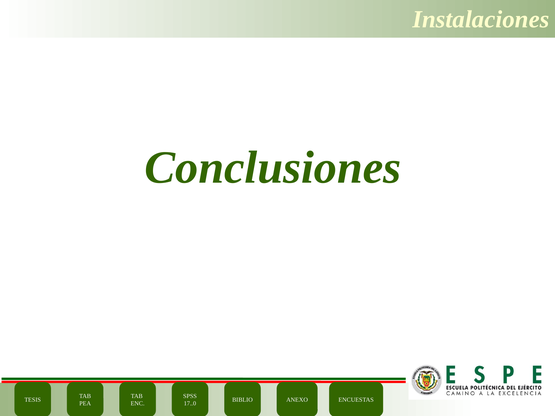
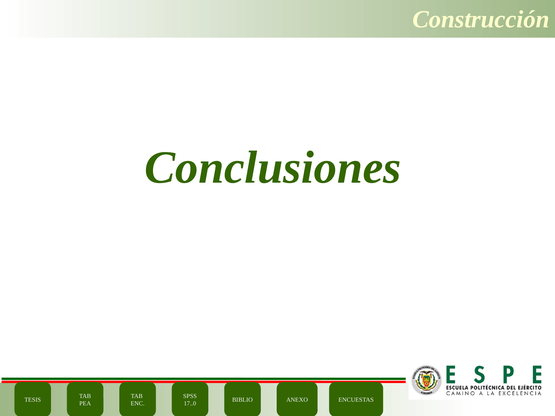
Instalaciones: Instalaciones -> Construcción
